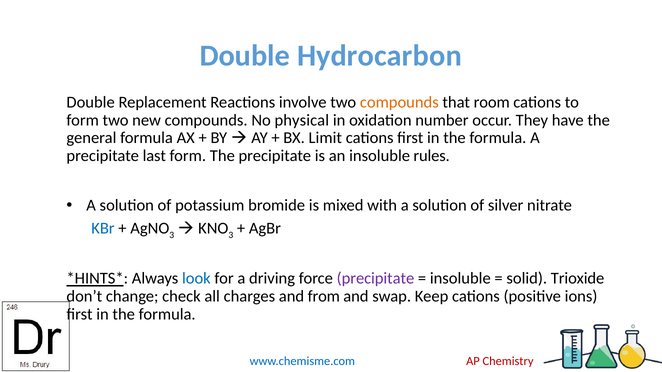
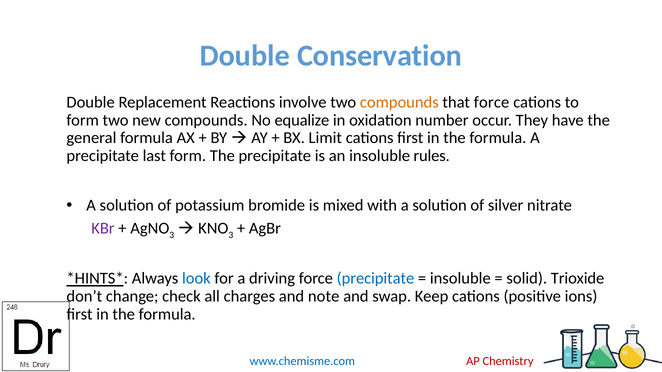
Hydrocarbon: Hydrocarbon -> Conservation
that room: room -> force
physical: physical -> equalize
KBr colour: blue -> purple
precipitate at (375, 279) colour: purple -> blue
from: from -> note
